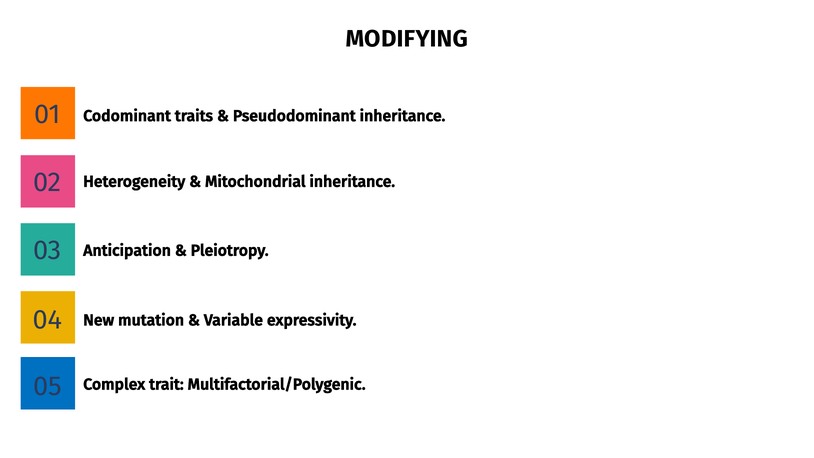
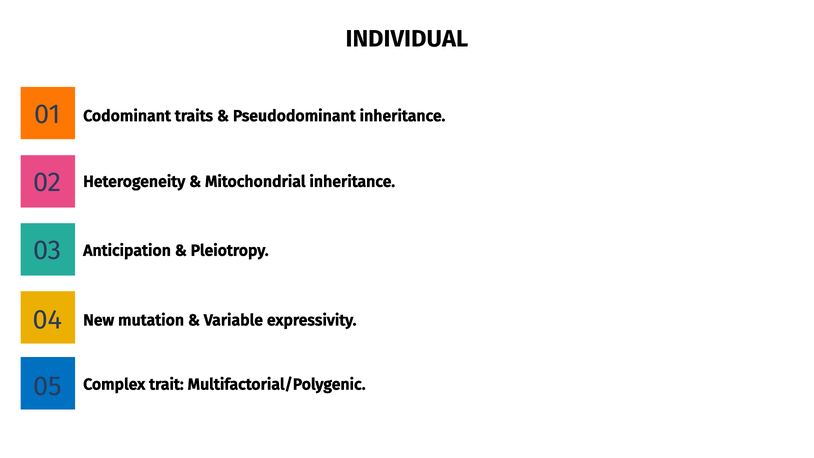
MODIFYING: MODIFYING -> INDIVIDUAL
